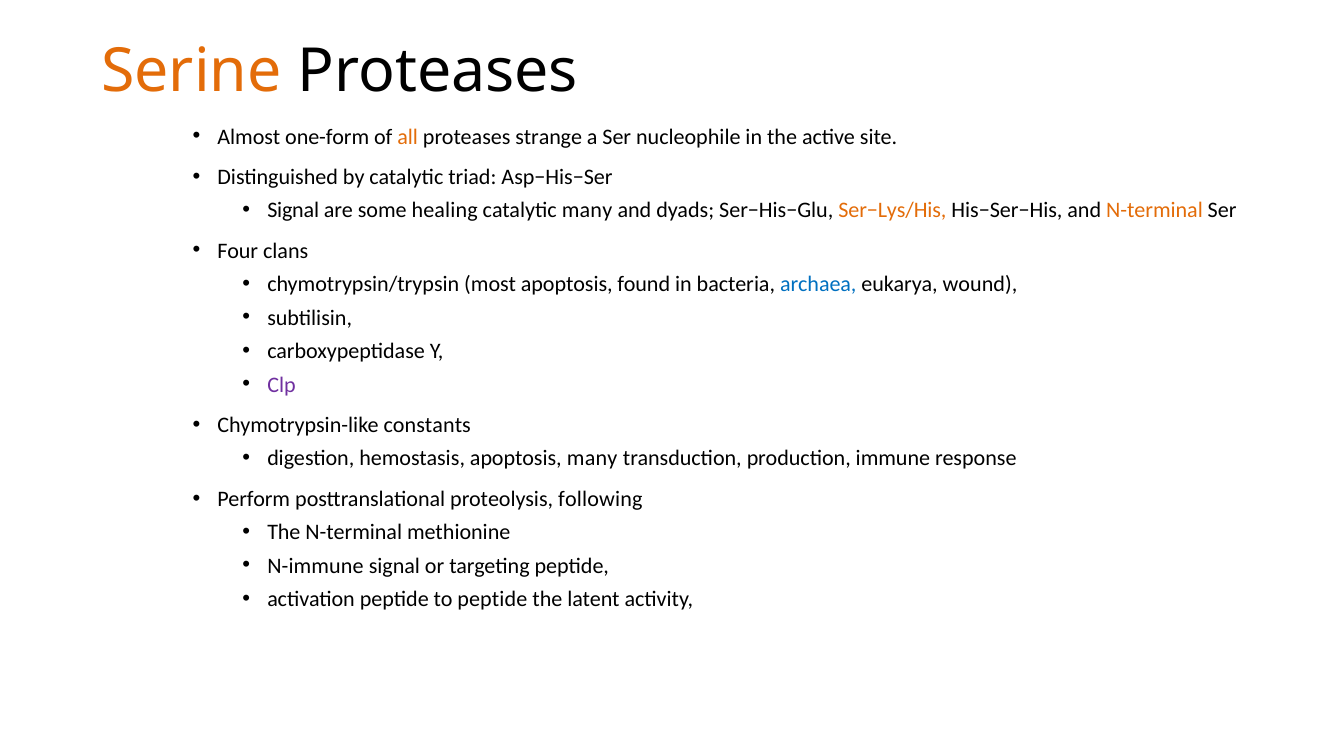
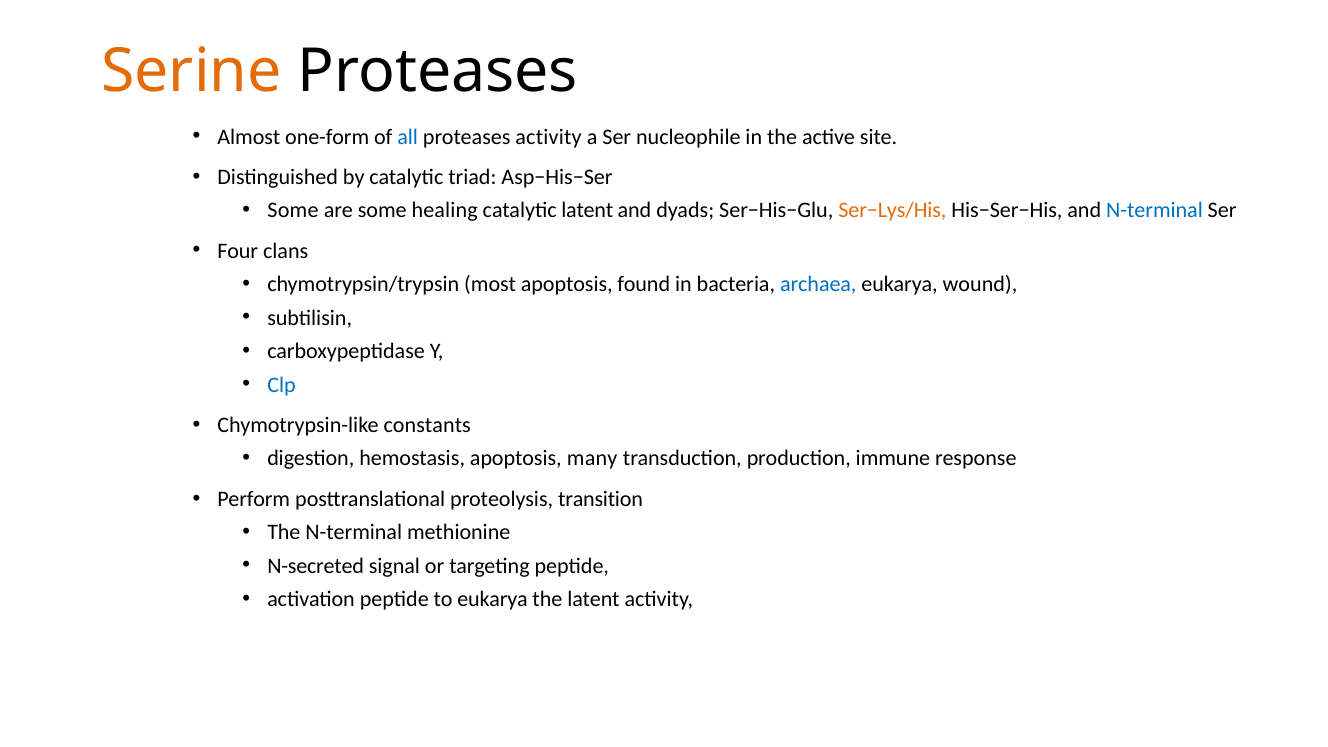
all colour: orange -> blue
proteases strange: strange -> activity
Signal at (293, 211): Signal -> Some
catalytic many: many -> latent
N-terminal at (1154, 211) colour: orange -> blue
Clp colour: purple -> blue
following: following -> transition
N-immune: N-immune -> N-secreted
to peptide: peptide -> eukarya
